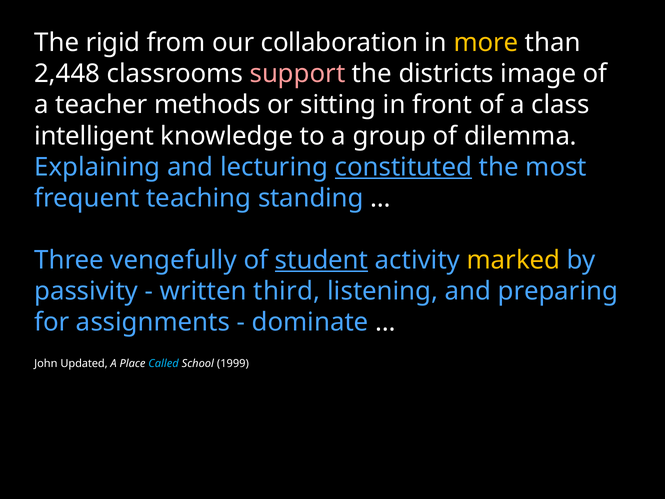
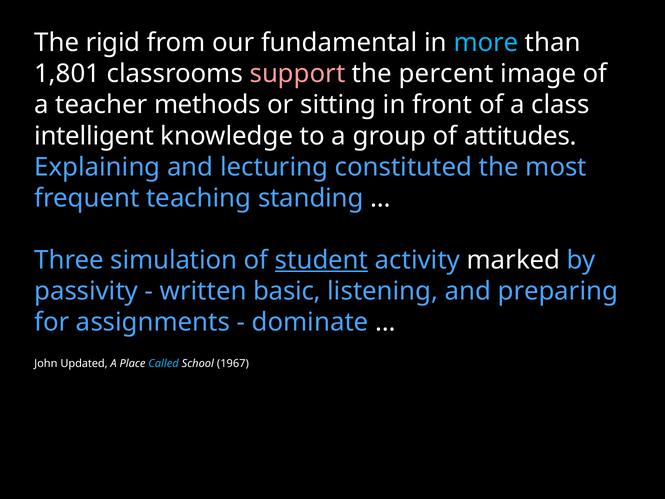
collaboration: collaboration -> fundamental
more colour: yellow -> light blue
2,448: 2,448 -> 1,801
districts: districts -> percent
dilemma: dilemma -> attitudes
constituted underline: present -> none
vengefully: vengefully -> simulation
marked colour: yellow -> white
third: third -> basic
1999: 1999 -> 1967
